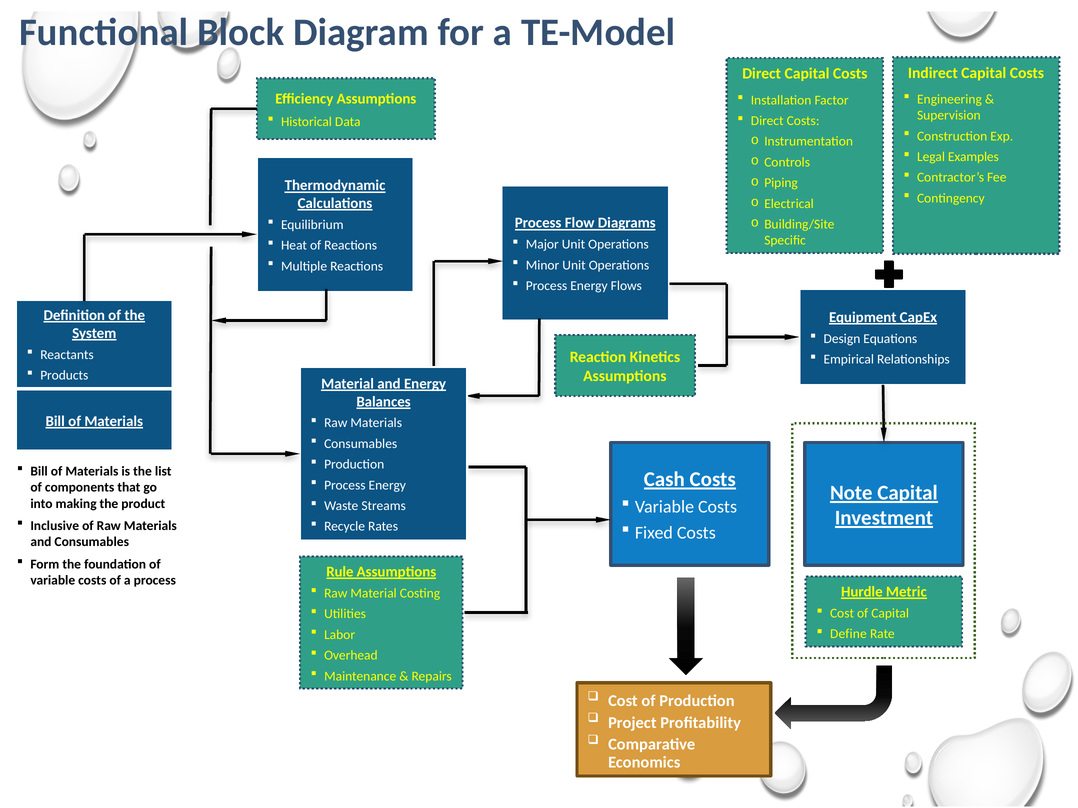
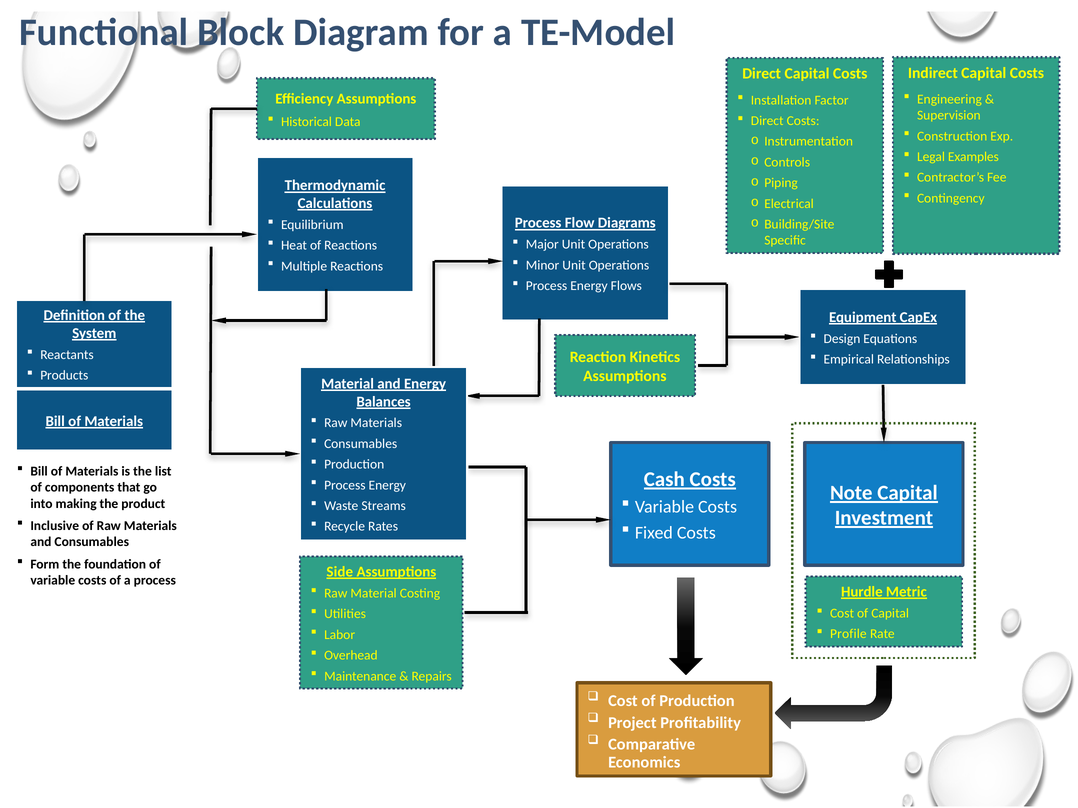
Rule: Rule -> Side
Define: Define -> Profile
